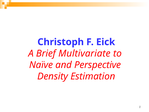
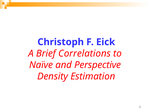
Multivariate: Multivariate -> Correlations
